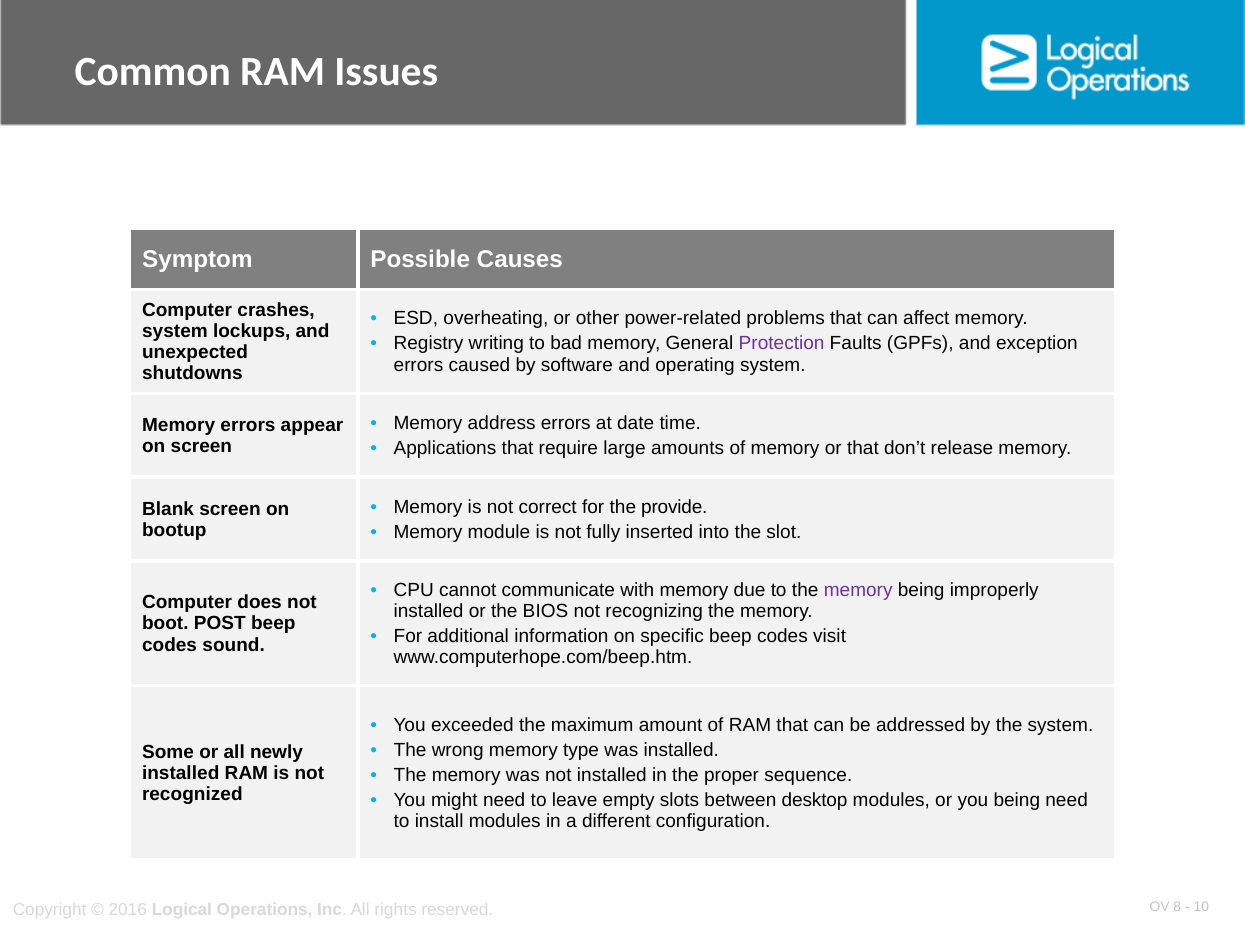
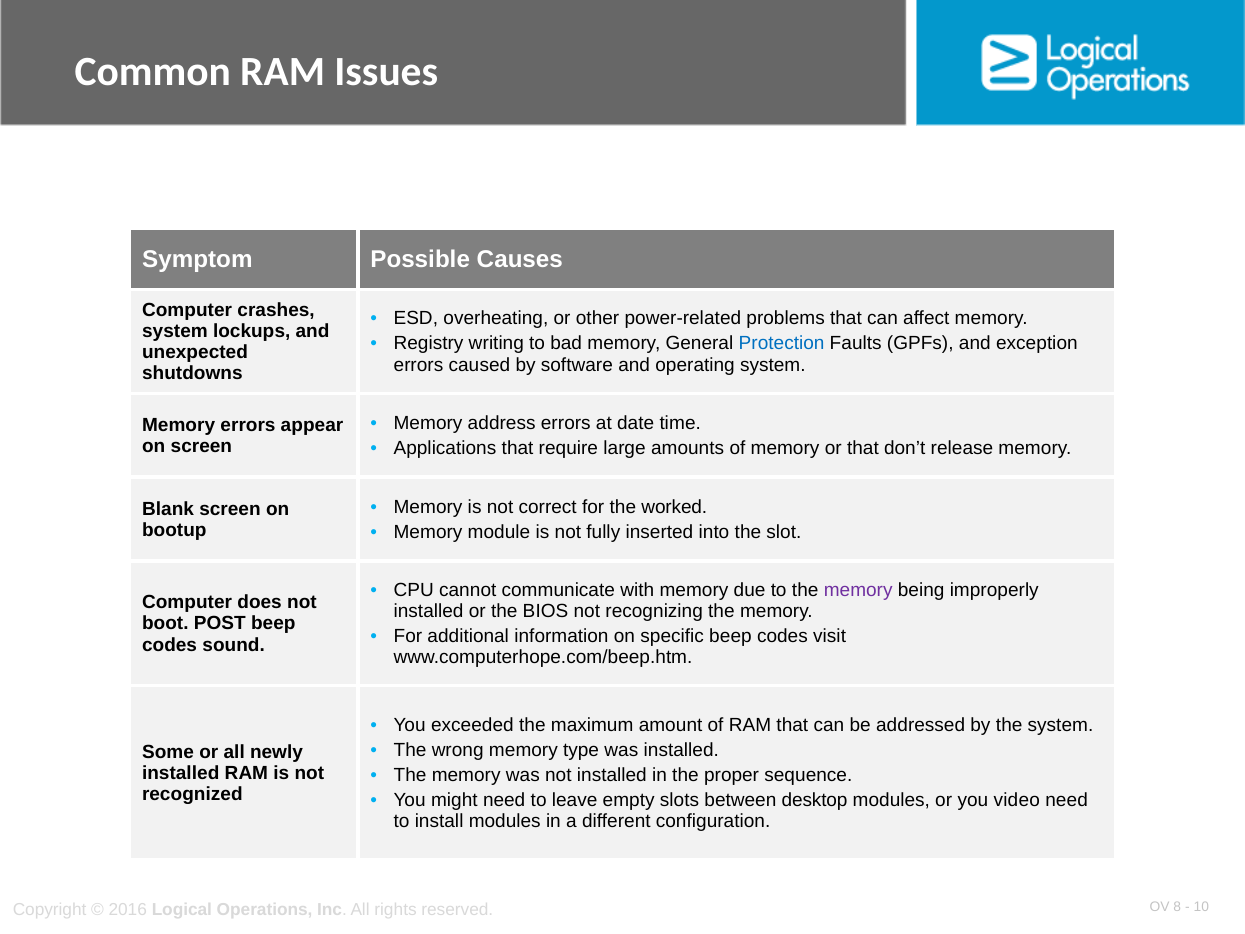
Protection colour: purple -> blue
provide: provide -> worked
you being: being -> video
